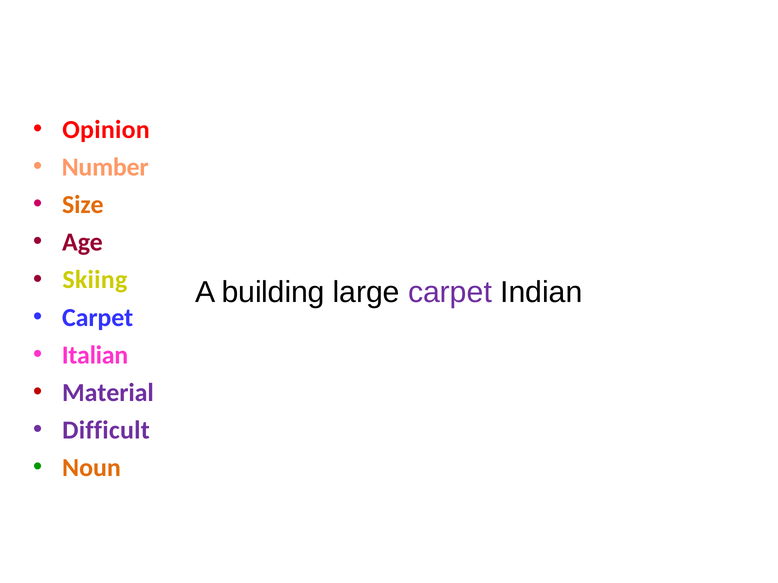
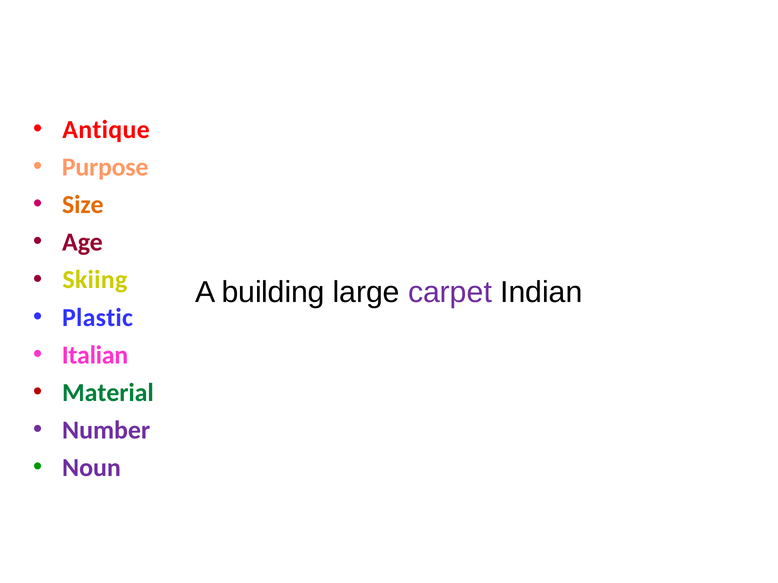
Opinion: Opinion -> Antique
Number: Number -> Purpose
Carpet at (98, 318): Carpet -> Plastic
Material colour: purple -> green
Difficult: Difficult -> Number
Noun colour: orange -> purple
